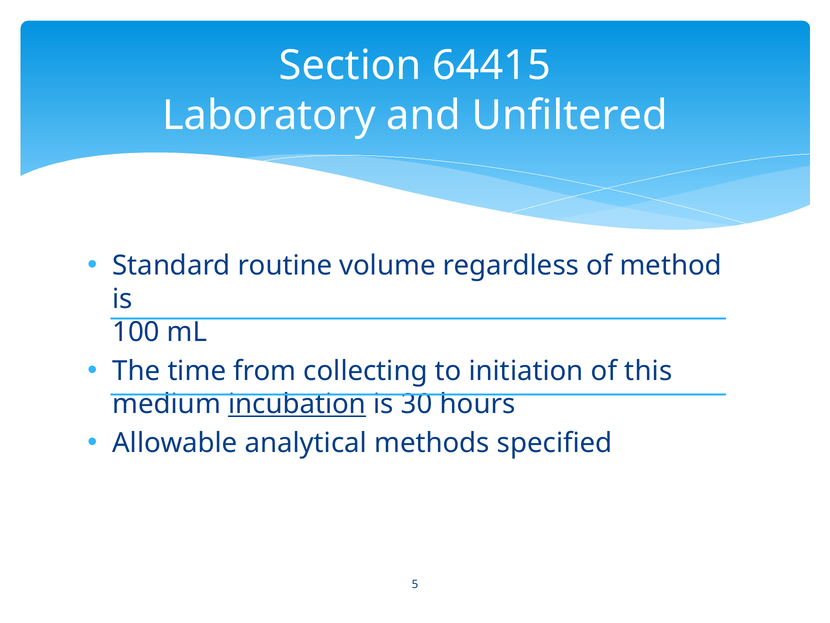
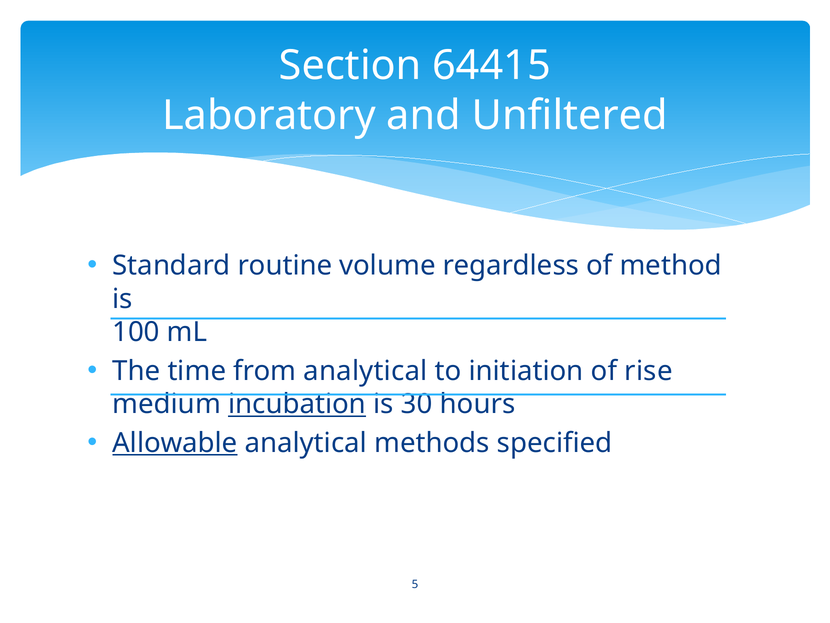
from collecting: collecting -> analytical
this: this -> rise
Allowable underline: none -> present
